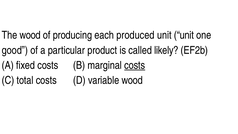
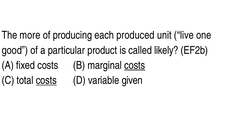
The wood: wood -> more
unit unit: unit -> live
costs at (46, 80) underline: none -> present
variable wood: wood -> given
